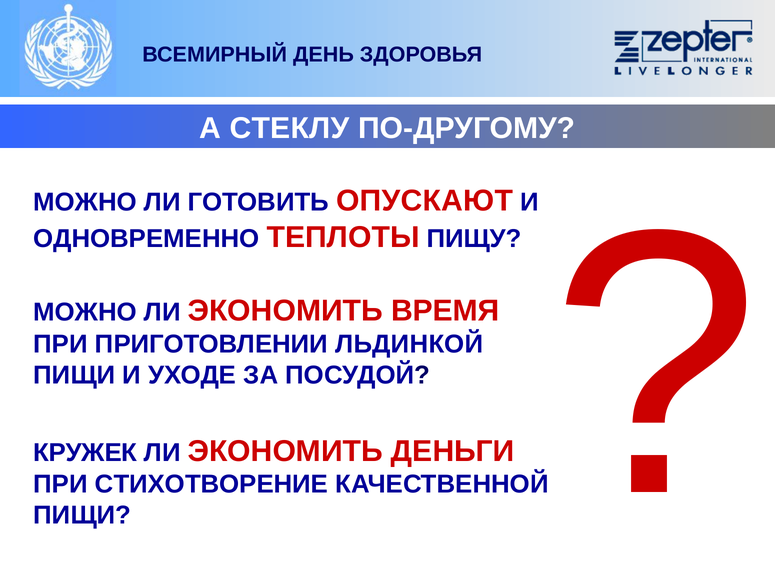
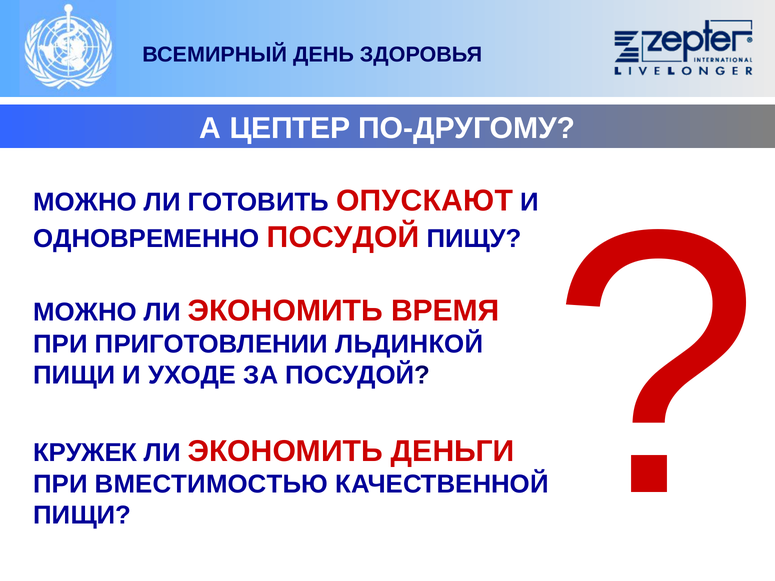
СТЕКЛУ: СТЕКЛУ -> ЦЕПТЕР
ОДНОВРЕМЕННО ТЕПЛОТЫ: ТЕПЛОТЫ -> ПОСУДОЙ
СТИХОТВОРЕНИЕ: СТИХОТВОРЕНИЕ -> ВМЕСТИМОСТЬЮ
